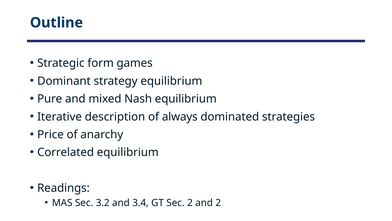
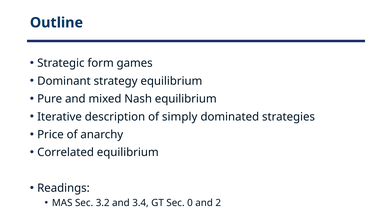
always: always -> simply
Sec 2: 2 -> 0
